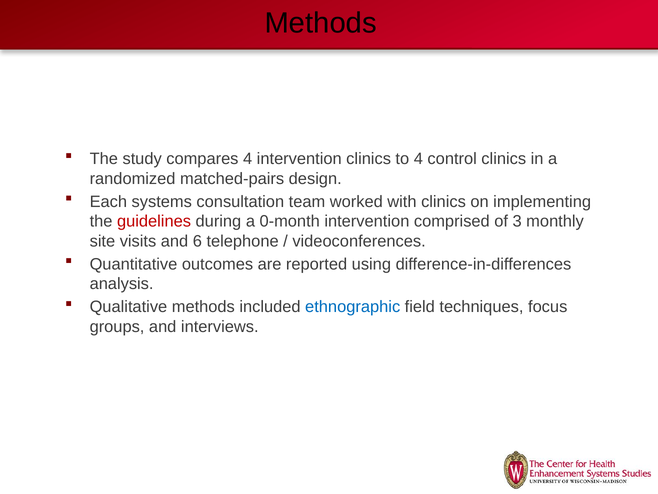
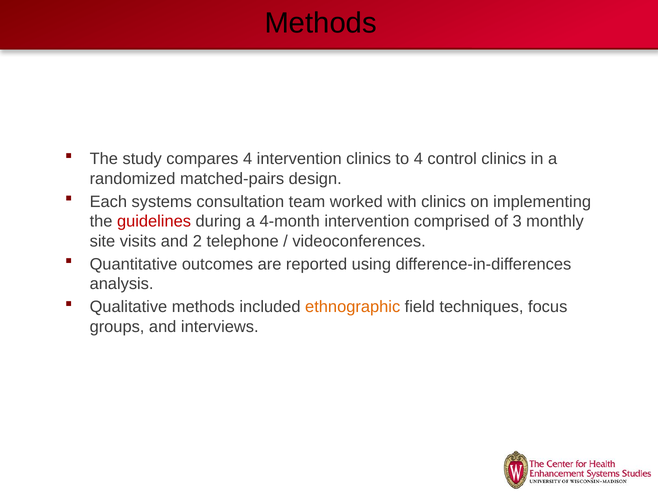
0-month: 0-month -> 4-month
6: 6 -> 2
ethnographic colour: blue -> orange
